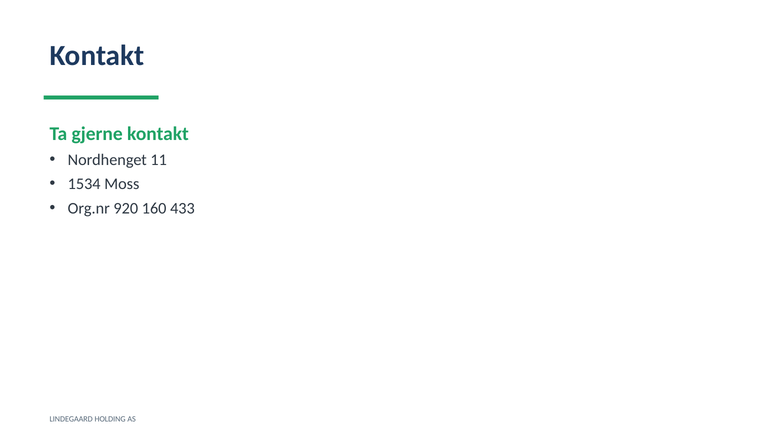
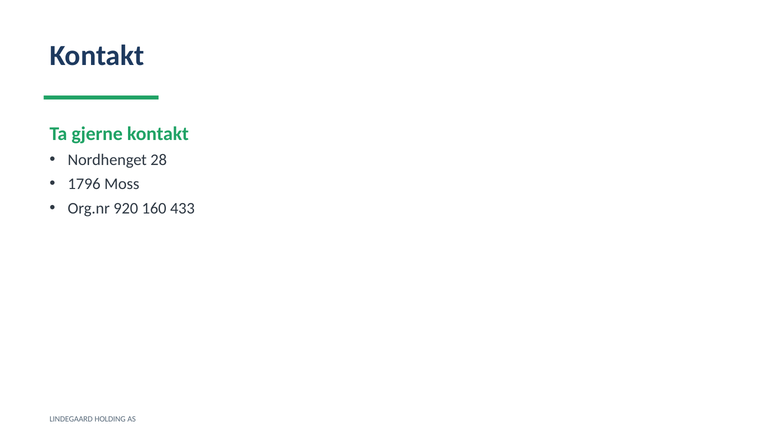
11: 11 -> 28
1534: 1534 -> 1796
